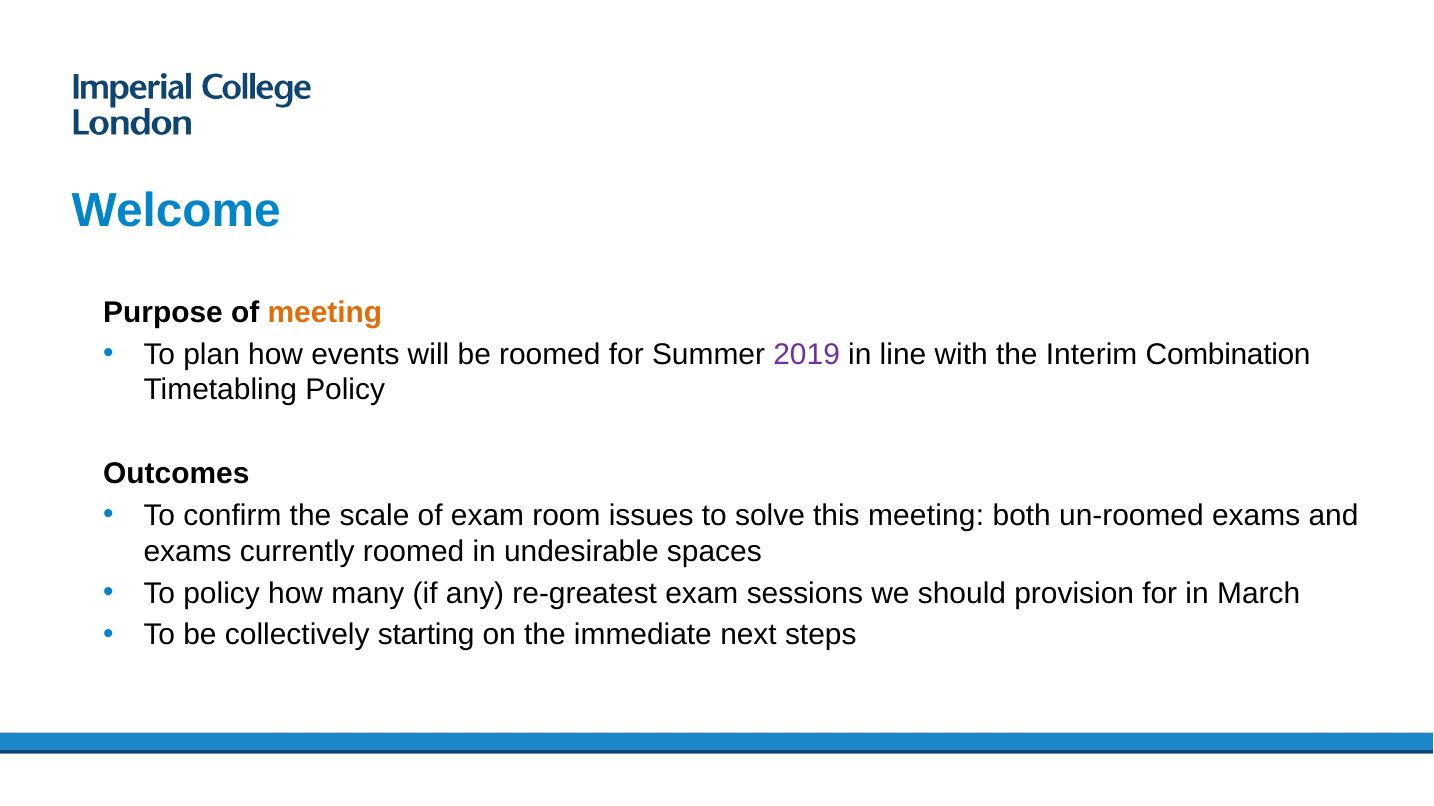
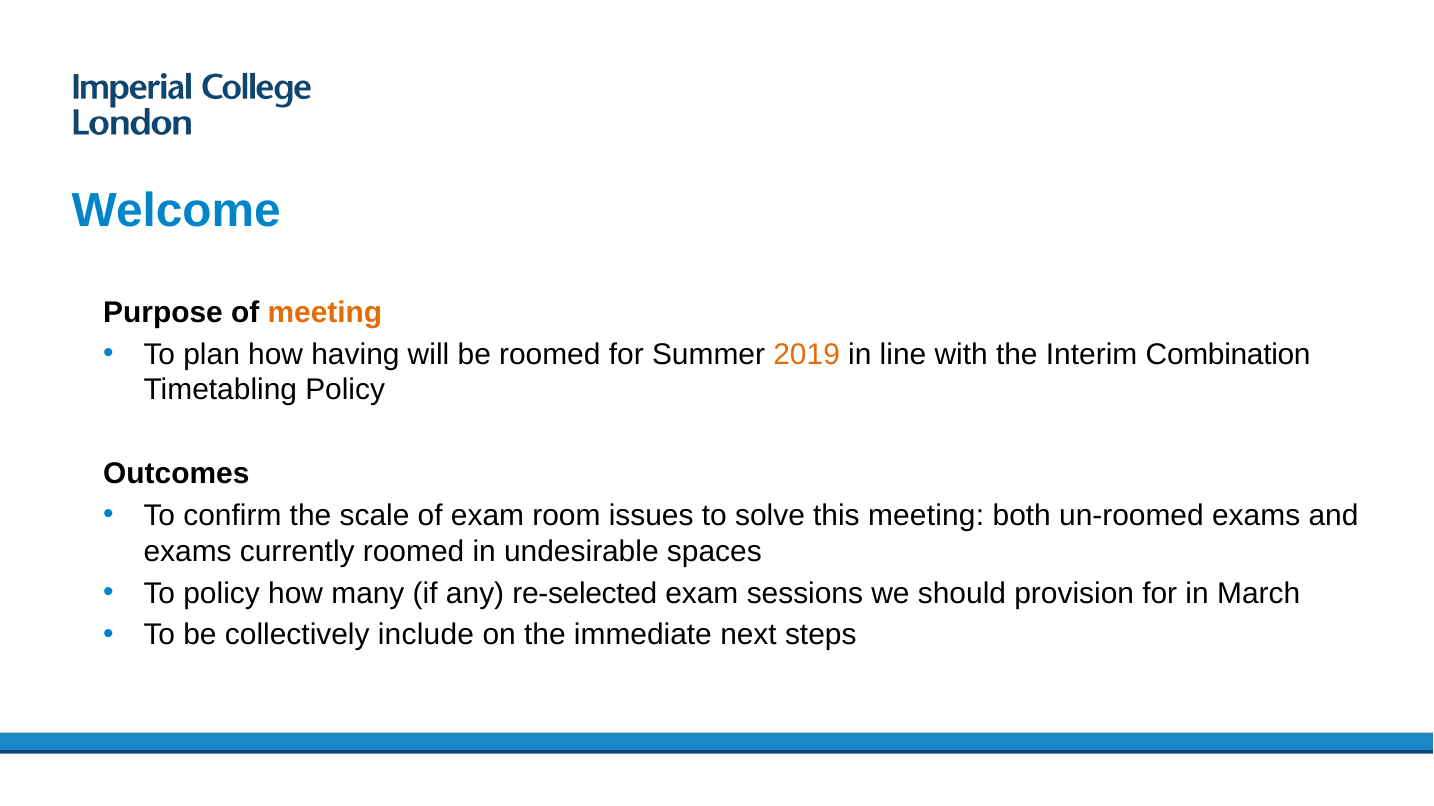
events: events -> having
2019 colour: purple -> orange
re-greatest: re-greatest -> re-selected
starting: starting -> include
